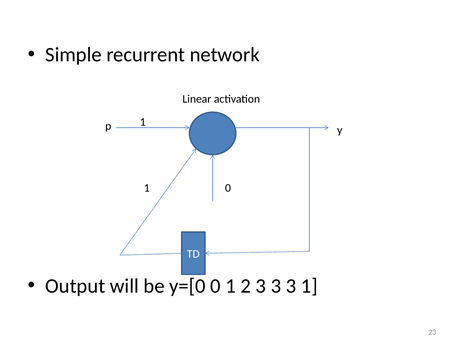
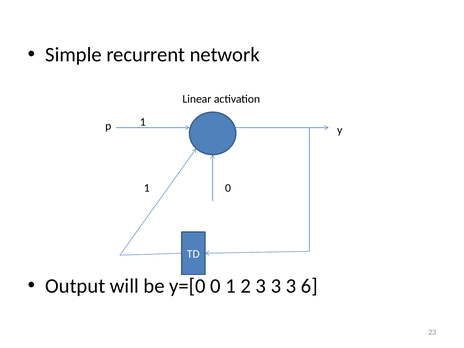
3 1: 1 -> 6
